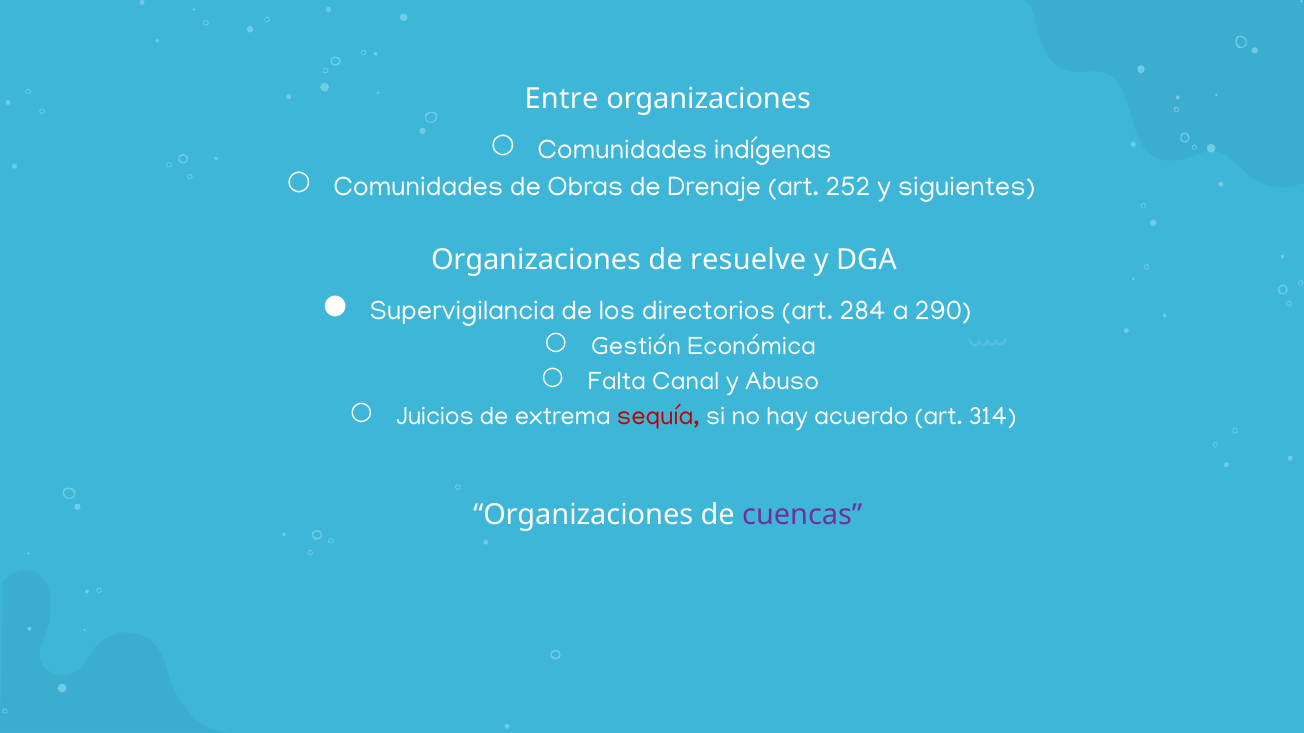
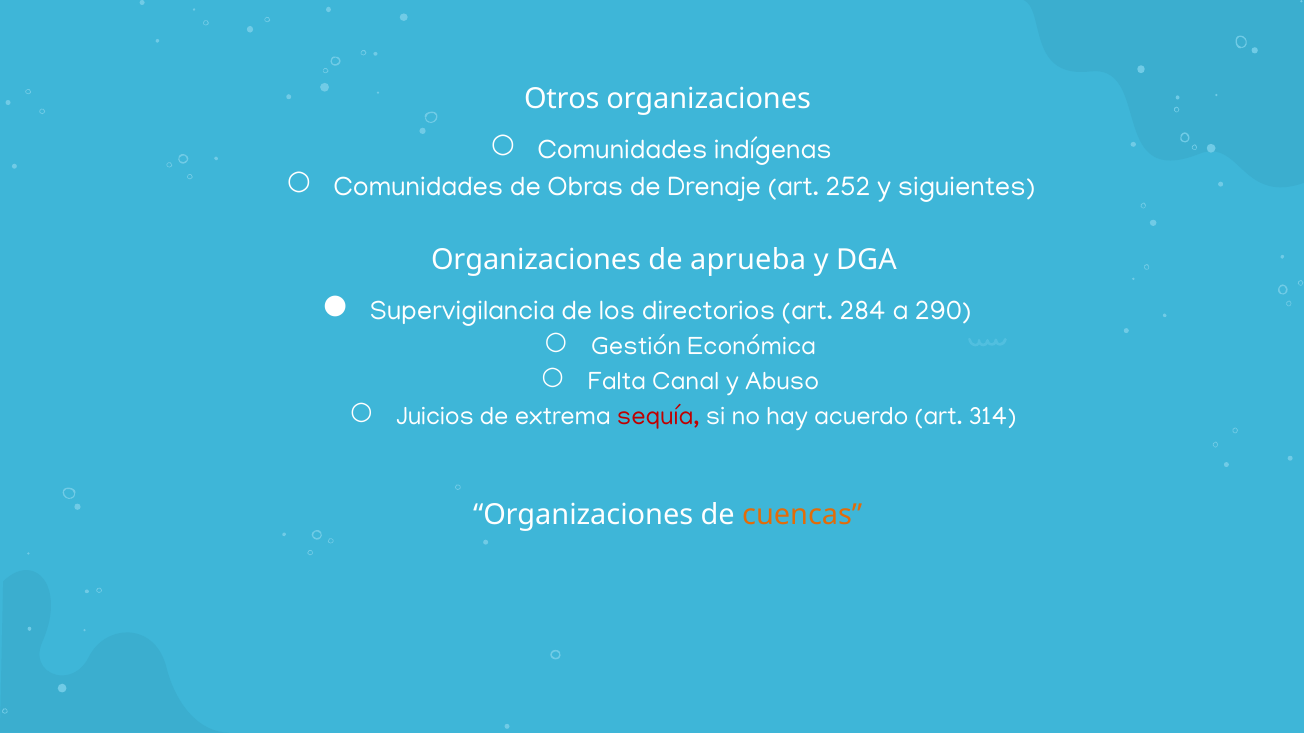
Entre: Entre -> Otros
resuelve: resuelve -> aprueba
cuencas colour: purple -> orange
